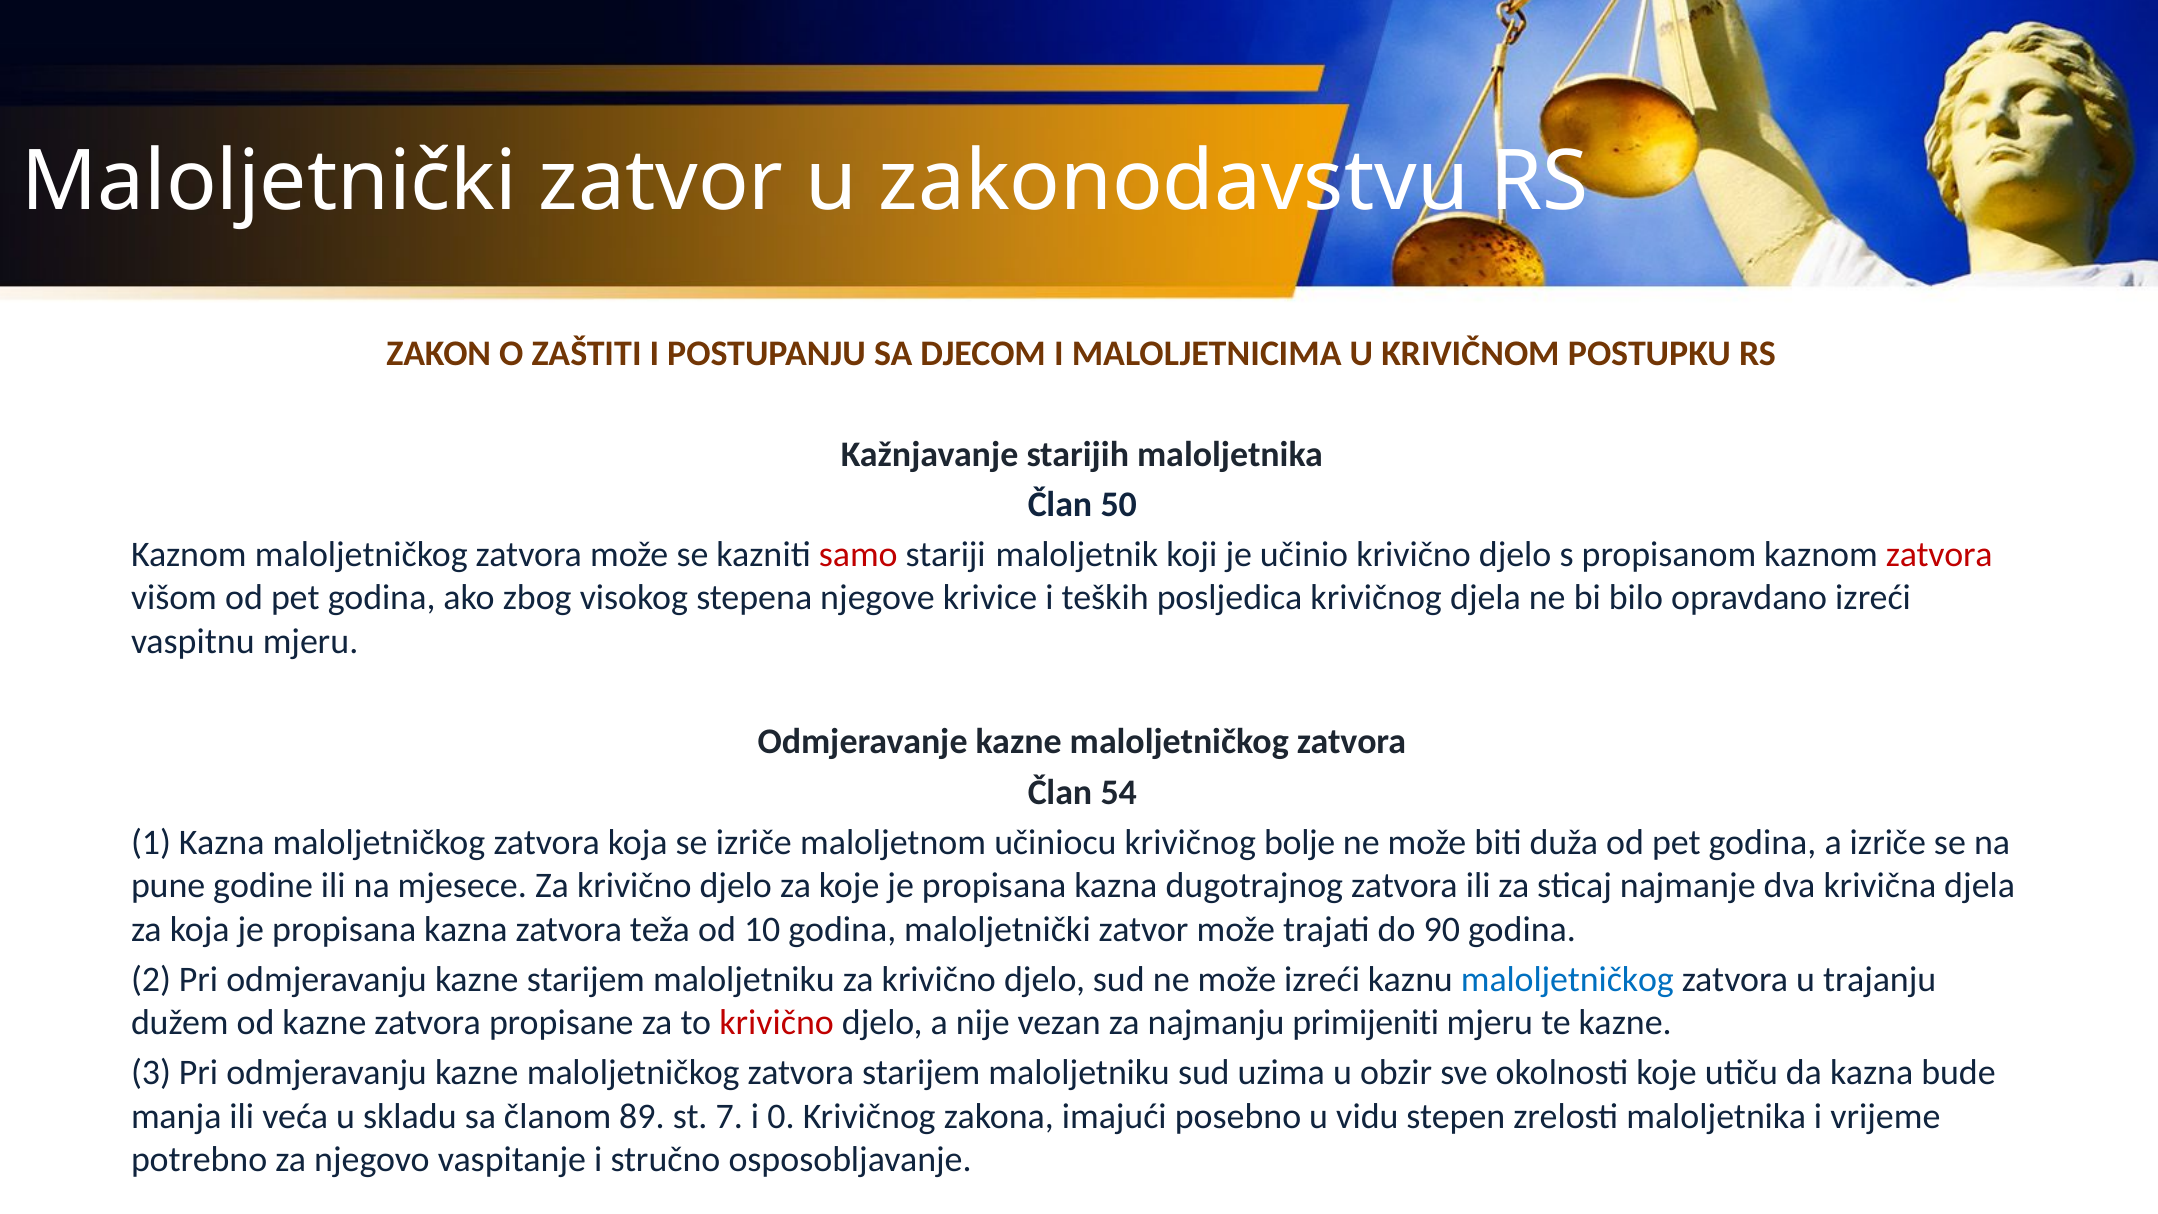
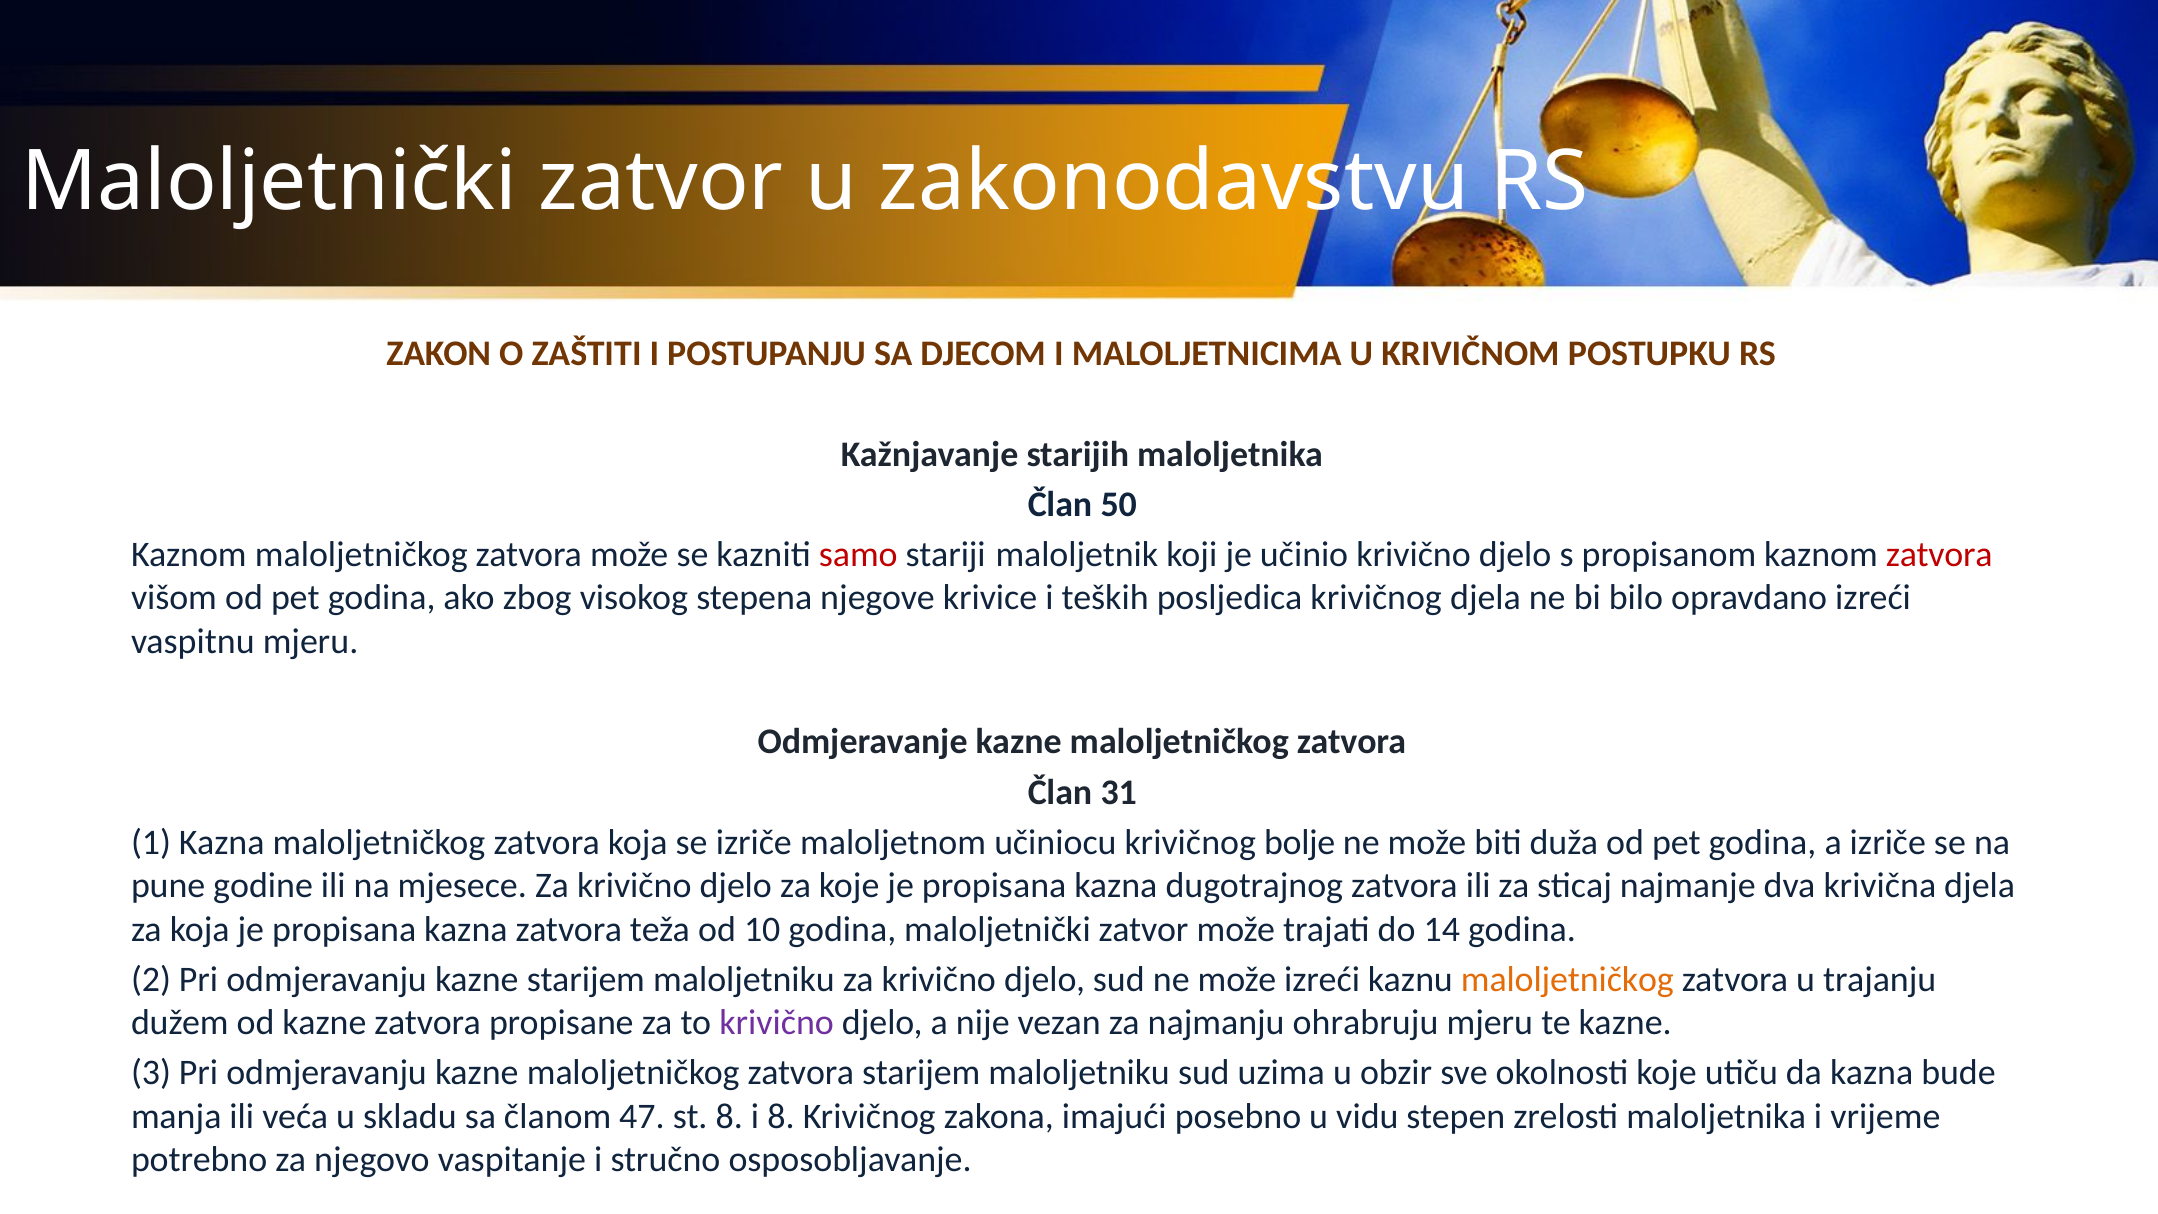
54: 54 -> 31
90: 90 -> 14
maloljetničkog at (1567, 979) colour: blue -> orange
krivično at (777, 1023) colour: red -> purple
primijeniti: primijeniti -> ohrabruju
89: 89 -> 47
st 7: 7 -> 8
i 0: 0 -> 8
